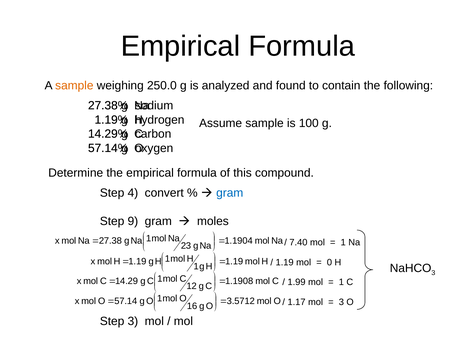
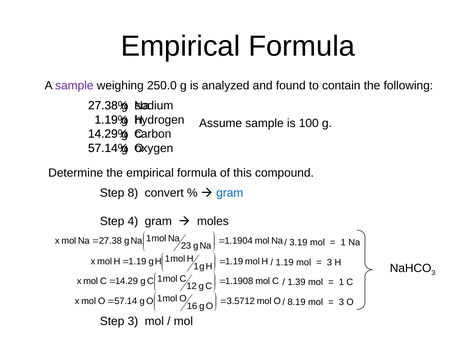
sample at (74, 86) colour: orange -> purple
4: 4 -> 8
9: 9 -> 4
7.40: 7.40 -> 3.19
0 at (329, 262): 0 -> 3
1.99: 1.99 -> 1.39
1.17: 1.17 -> 8.19
